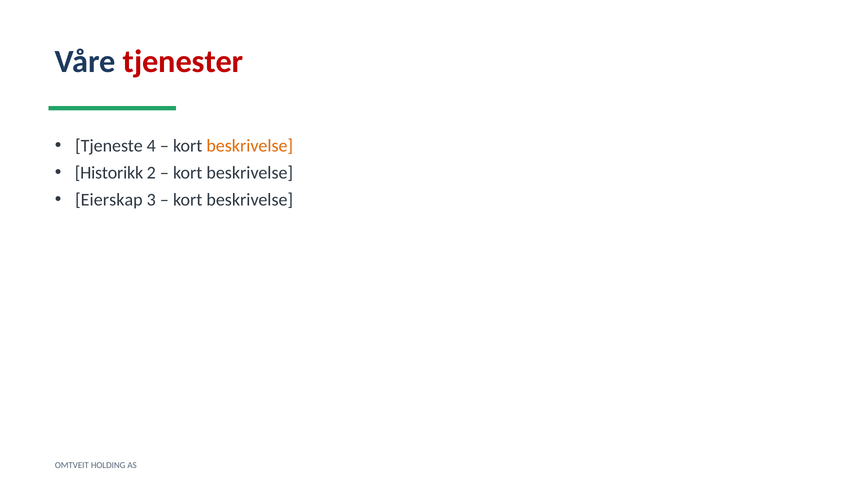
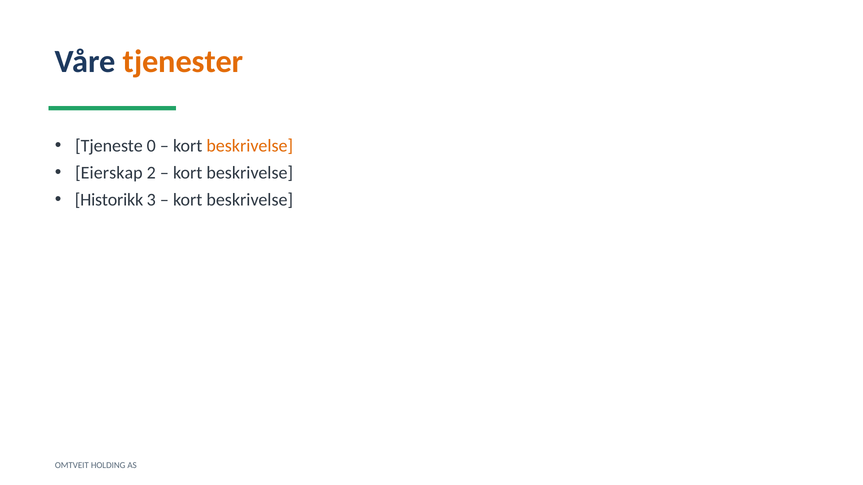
tjenester colour: red -> orange
4: 4 -> 0
Historikk: Historikk -> Eierskap
Eierskap: Eierskap -> Historikk
